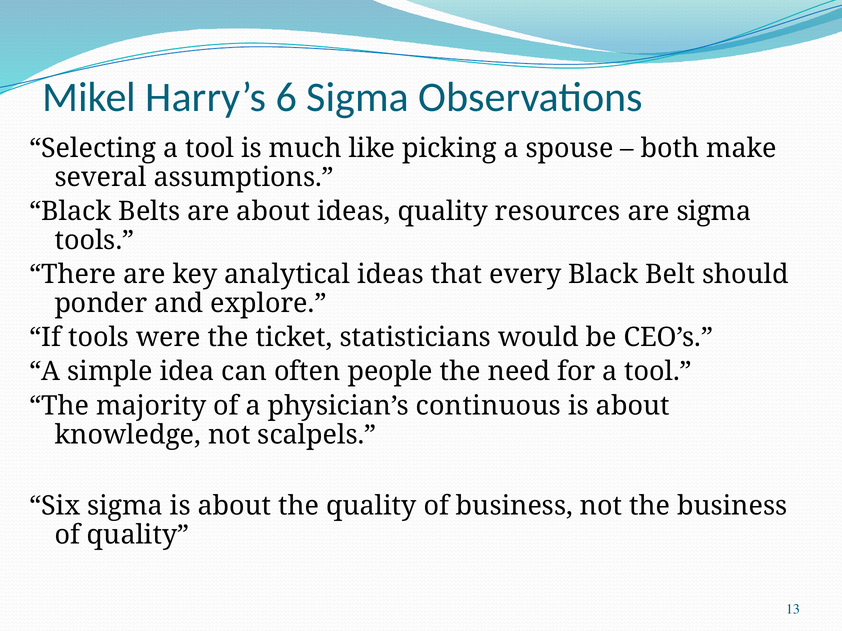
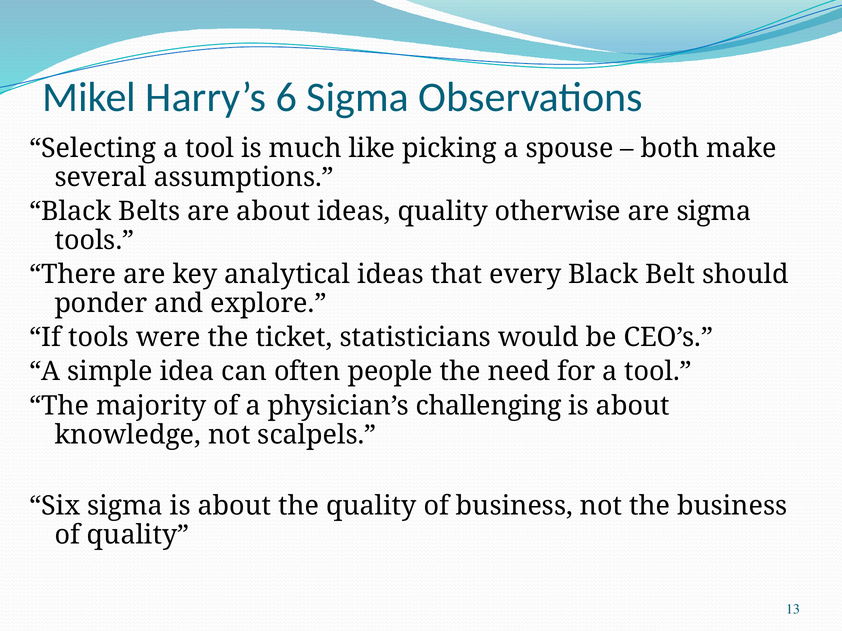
resources: resources -> otherwise
continuous: continuous -> challenging
